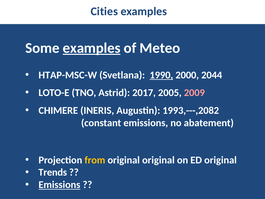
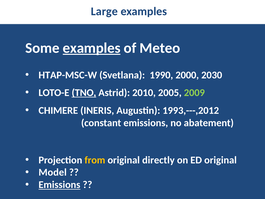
Cities: Cities -> Large
1990 underline: present -> none
2044: 2044 -> 2030
TNO underline: none -> present
2017: 2017 -> 2010
2009 colour: pink -> light green
1993,---,2082: 1993,---,2082 -> 1993,---,2012
original original: original -> directly
Trends: Trends -> Model
